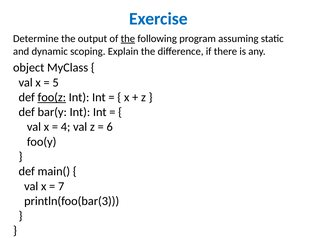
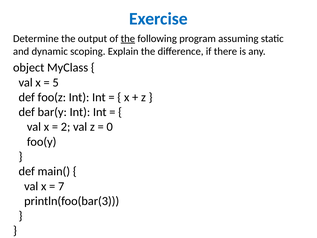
foo(z underline: present -> none
4: 4 -> 2
6: 6 -> 0
